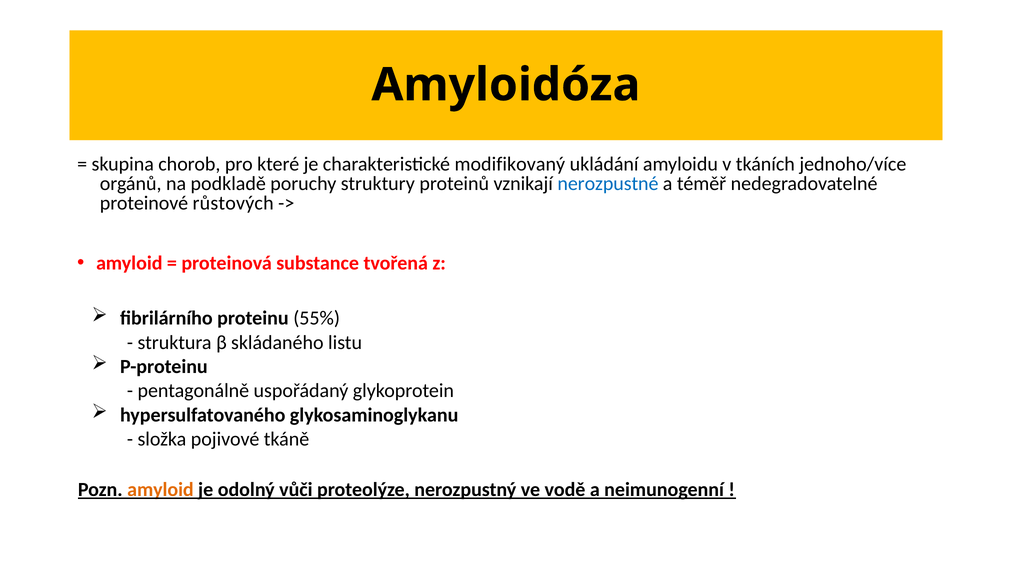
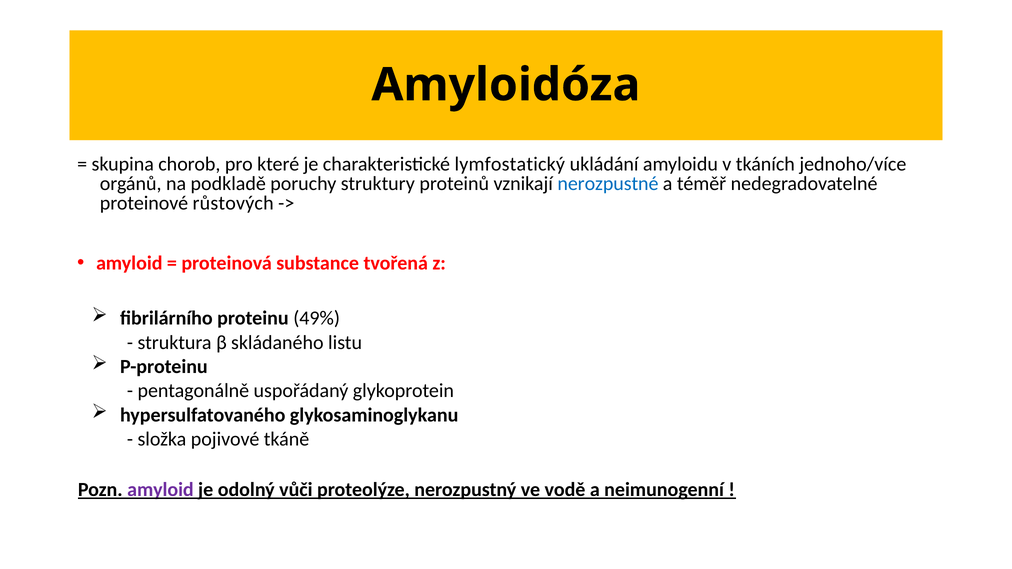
modifikovaný: modifikovaný -> lymfostatický
55%: 55% -> 49%
amyloid at (160, 490) colour: orange -> purple
